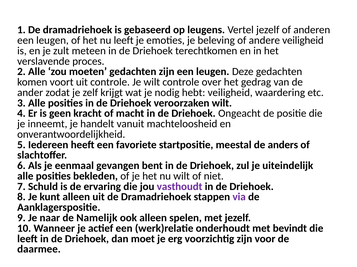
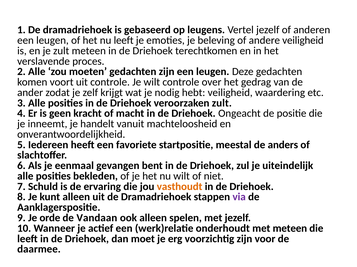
veroorzaken wilt: wilt -> zult
vasthoudt colour: purple -> orange
naar: naar -> orde
Namelijk: Namelijk -> Vandaan
met bevindt: bevindt -> meteen
